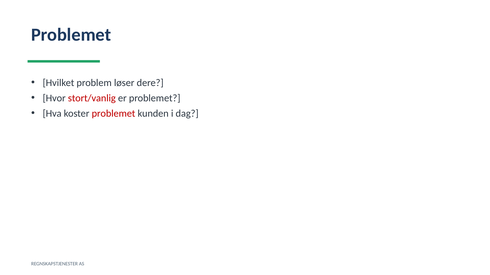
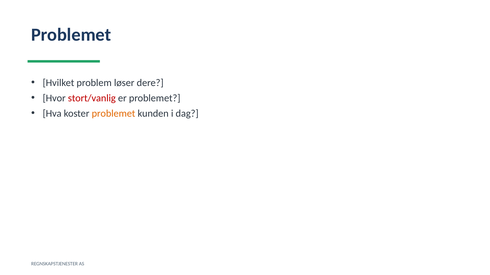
problemet at (113, 114) colour: red -> orange
